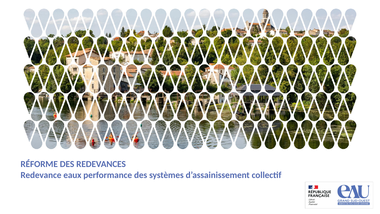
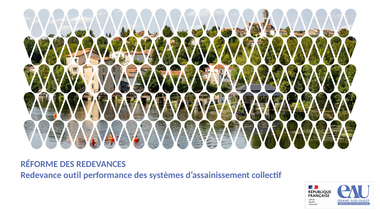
eaux: eaux -> outil
